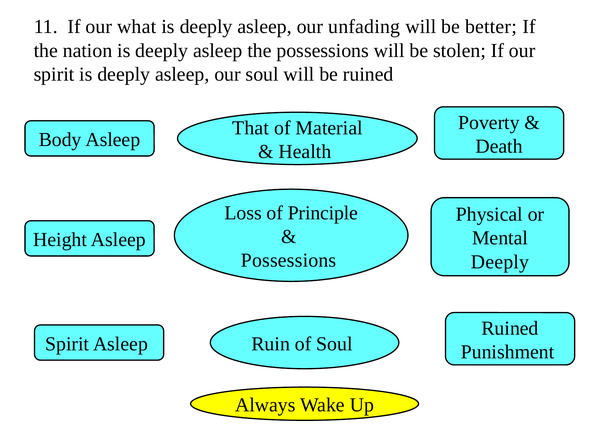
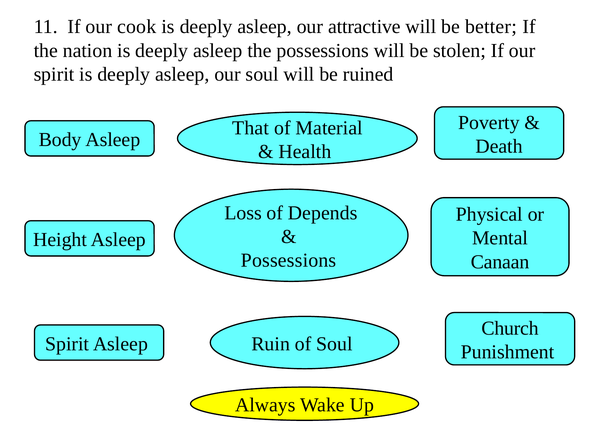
what: what -> cook
unfading: unfading -> attractive
Principle: Principle -> Depends
Deeply at (500, 262): Deeply -> Canaan
Ruined at (510, 328): Ruined -> Church
